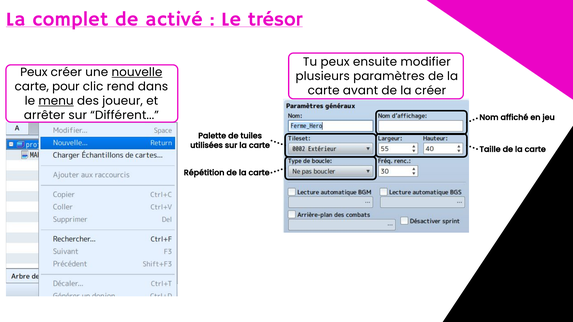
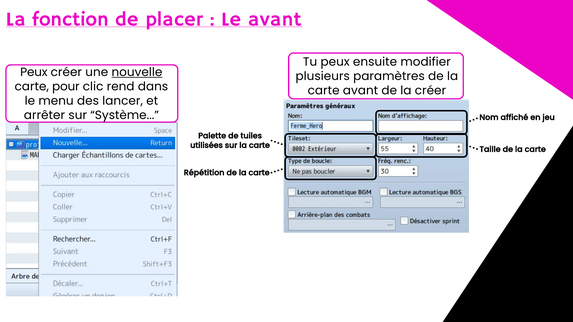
complet: complet -> fonction
activé: activé -> placer
Le trésor: trésor -> avant
menu underline: present -> none
joueur: joueur -> lancer
Différent: Différent -> Système
